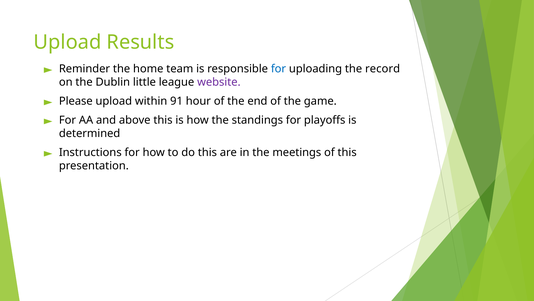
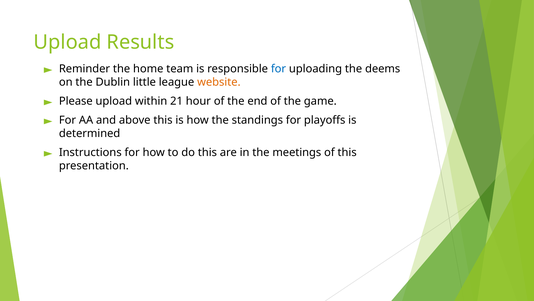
record: record -> deems
website colour: purple -> orange
91: 91 -> 21
